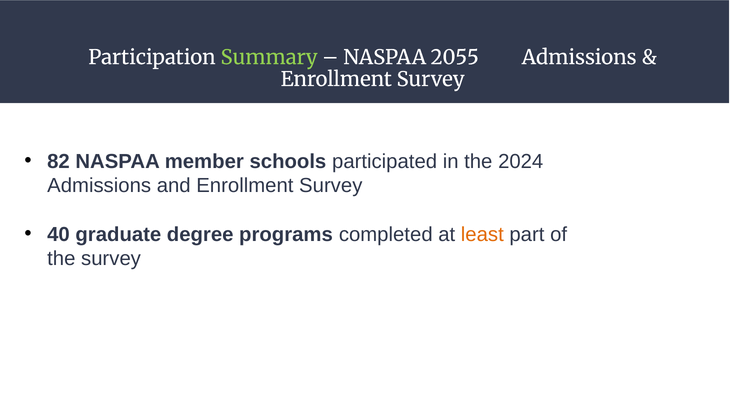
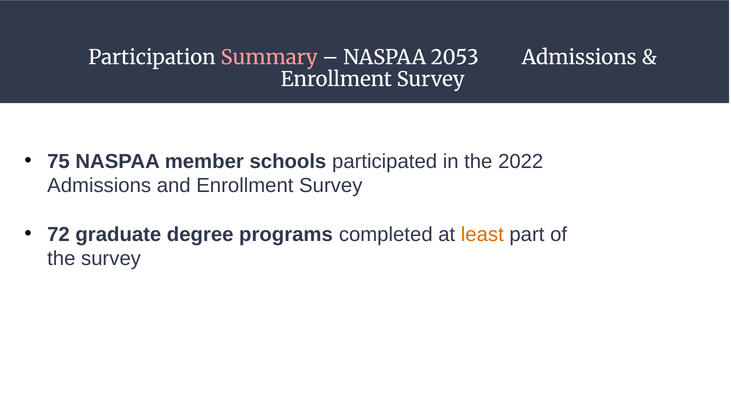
Summary colour: light green -> pink
2055: 2055 -> 2053
82: 82 -> 75
2024: 2024 -> 2022
40: 40 -> 72
